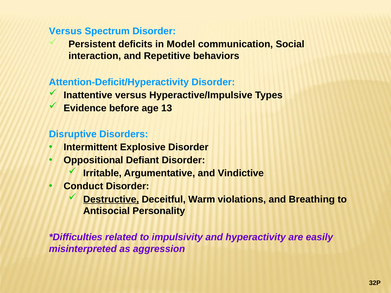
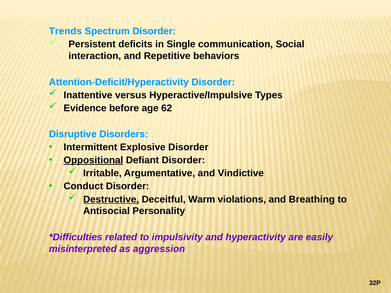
Versus at (65, 31): Versus -> Trends
Model: Model -> Single
13: 13 -> 62
Oppositional underline: none -> present
